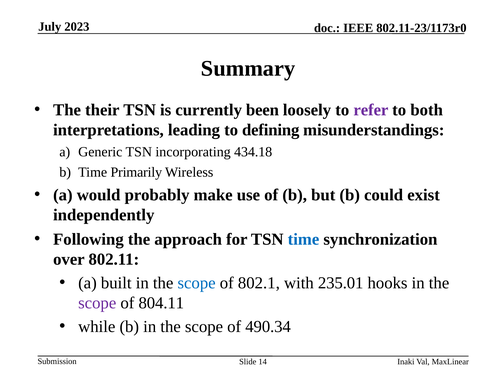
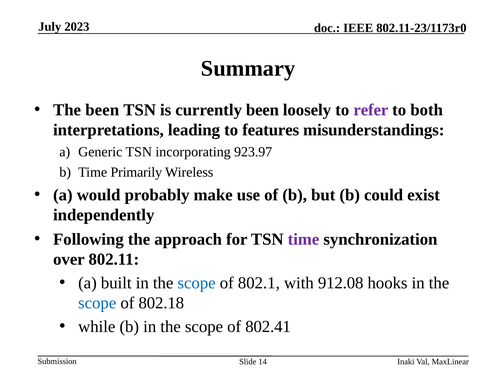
The their: their -> been
defining: defining -> features
434.18: 434.18 -> 923.97
time at (303, 239) colour: blue -> purple
235.01: 235.01 -> 912.08
scope at (97, 303) colour: purple -> blue
804.11: 804.11 -> 802.18
490.34: 490.34 -> 802.41
